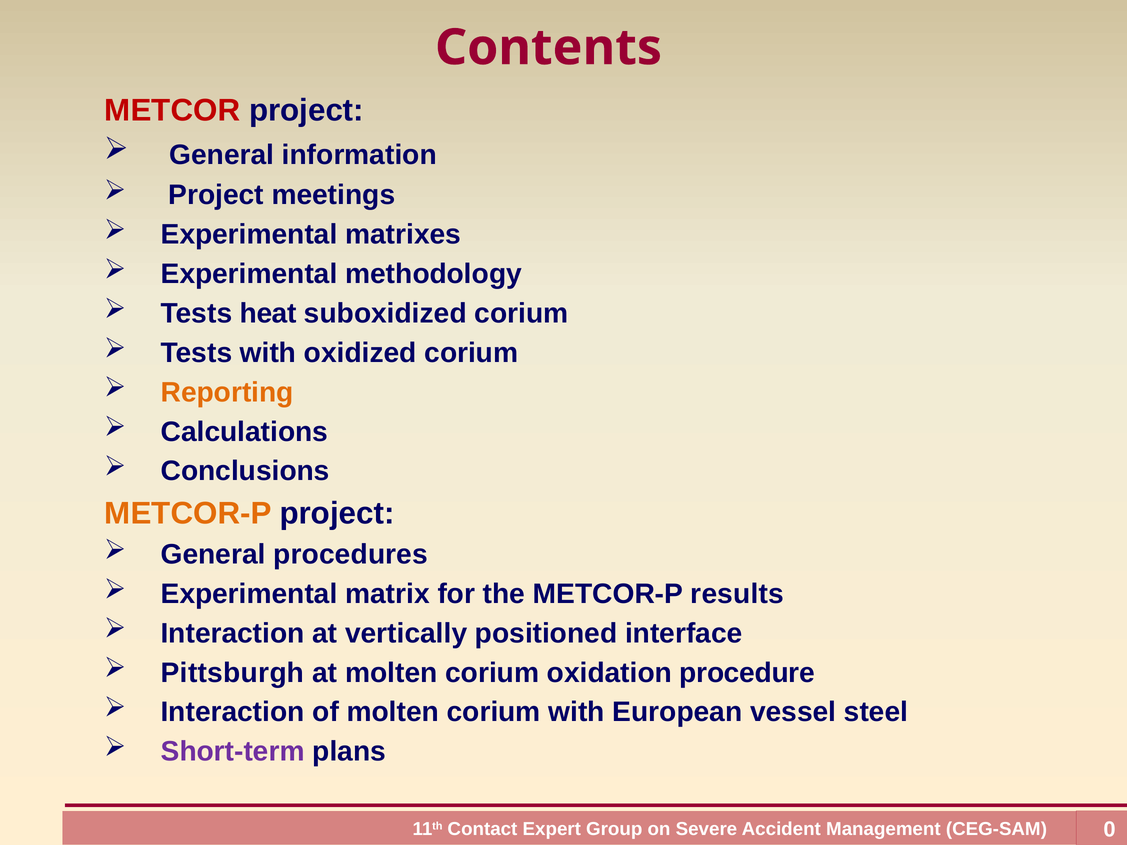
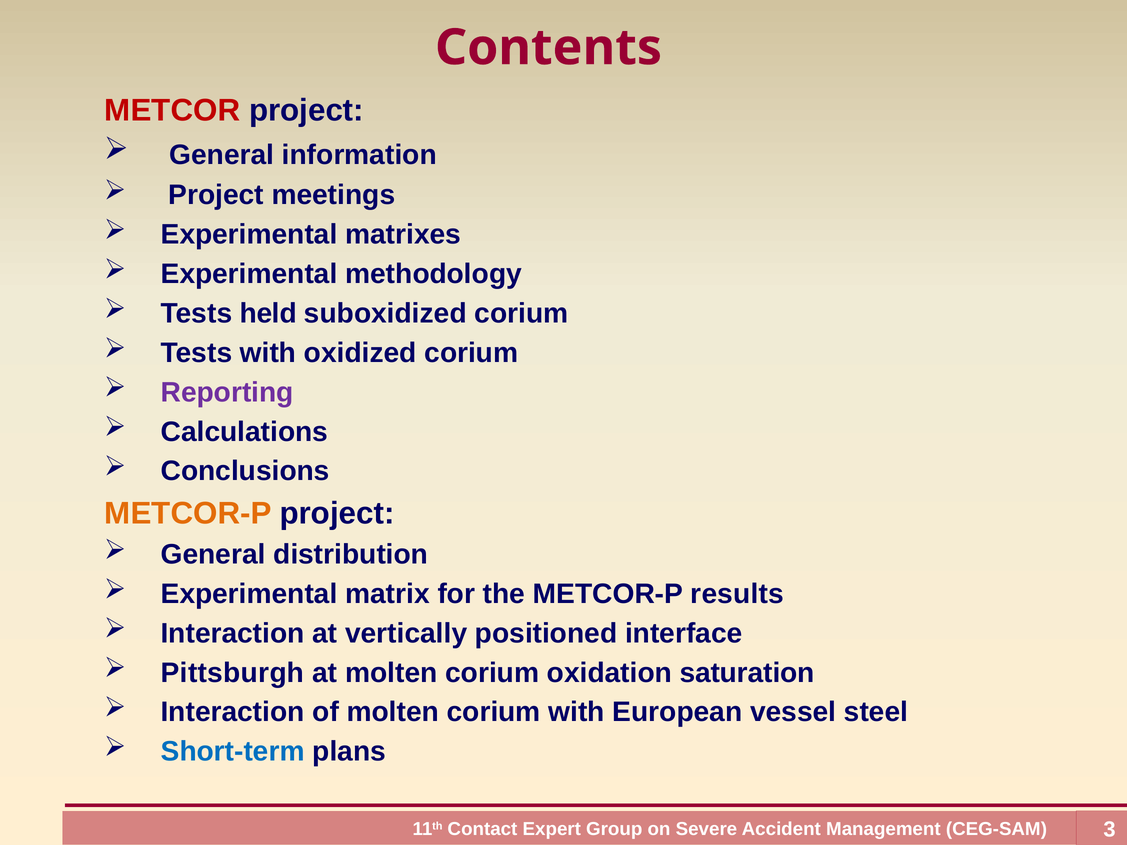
heat: heat -> held
Reporting colour: orange -> purple
procedures: procedures -> distribution
procedure: procedure -> saturation
Short-term colour: purple -> blue
0: 0 -> 3
